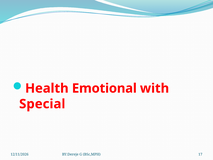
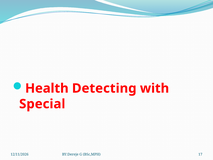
Emotional: Emotional -> Detecting
